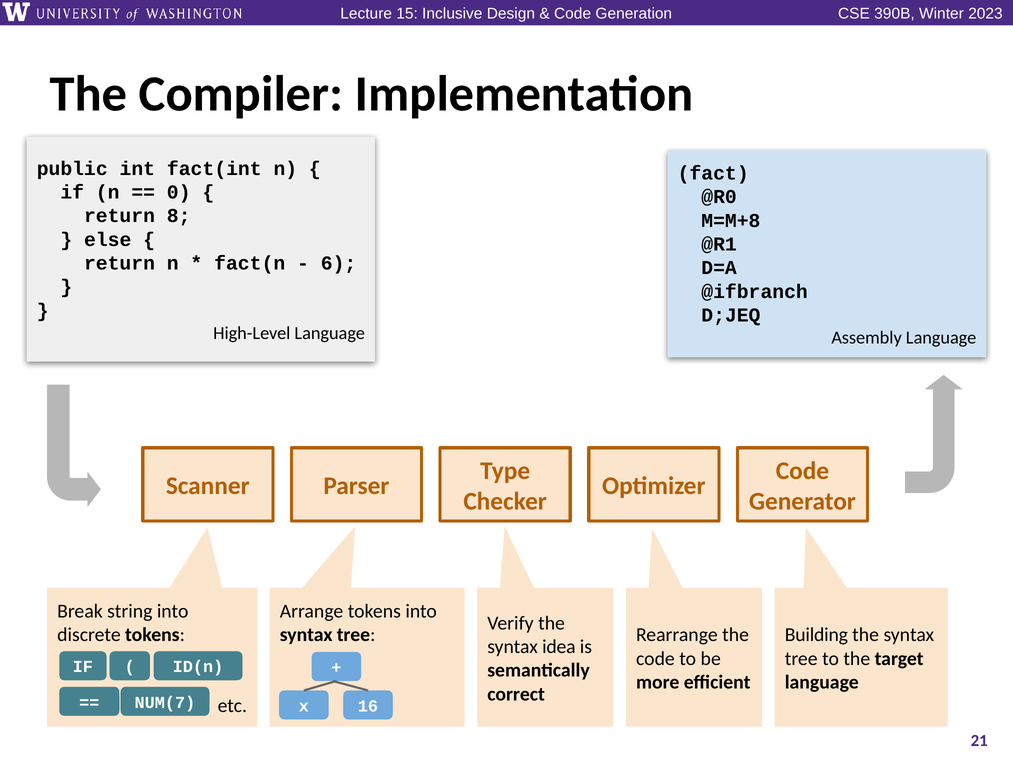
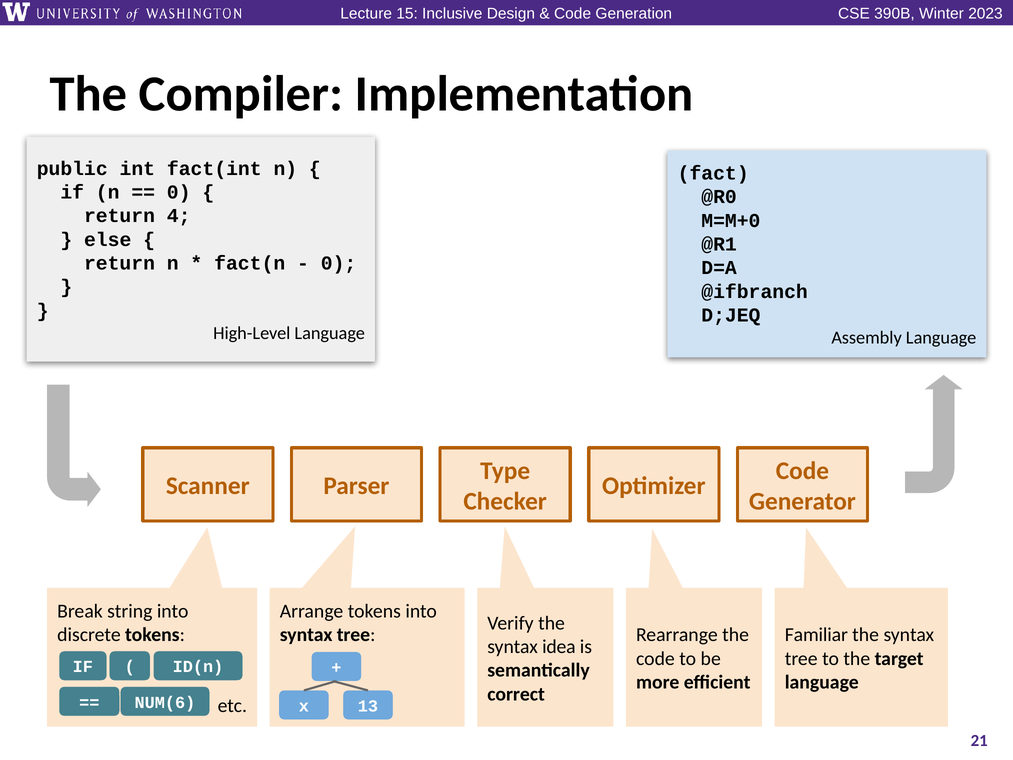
8: 8 -> 4
M=M+8: M=M+8 -> M=M+0
6 at (339, 263): 6 -> 0
Building: Building -> Familiar
NUM(7: NUM(7 -> NUM(6
16: 16 -> 13
